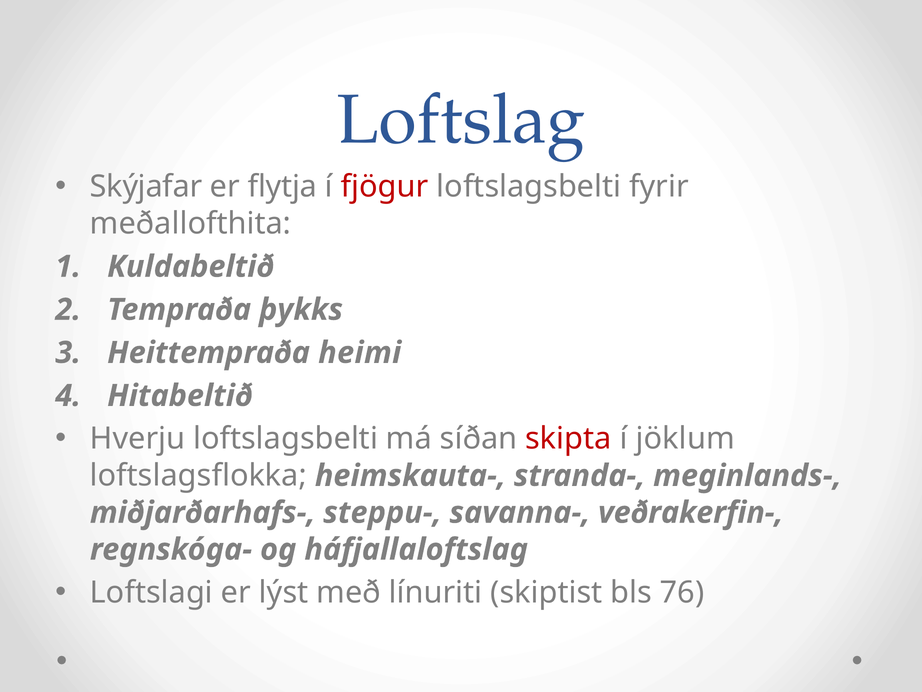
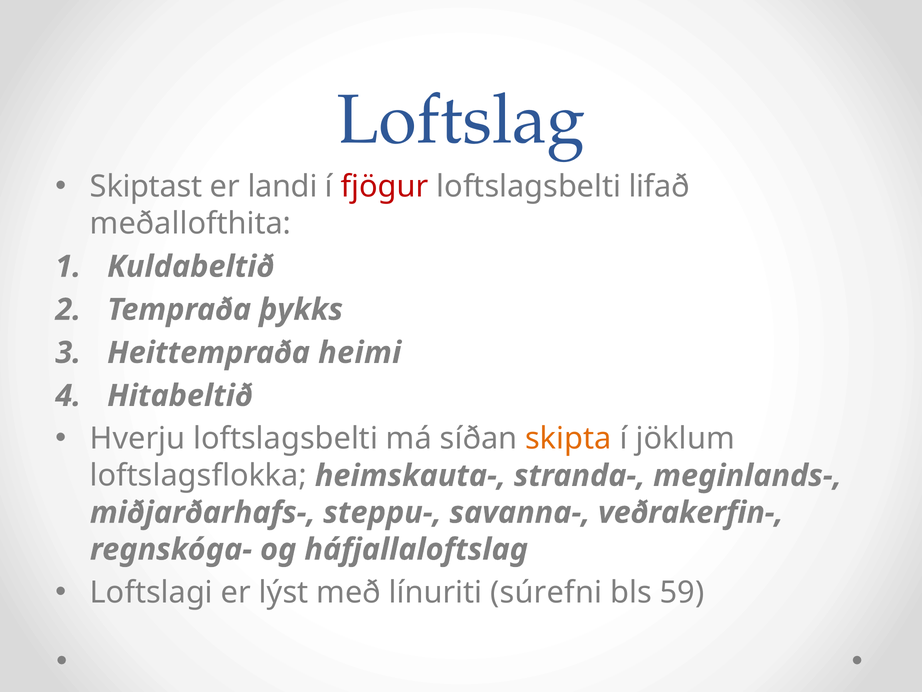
Skýjafar: Skýjafar -> Skiptast
flytja: flytja -> landi
fyrir: fyrir -> lifað
skipta colour: red -> orange
skiptist: skiptist -> súrefni
76: 76 -> 59
